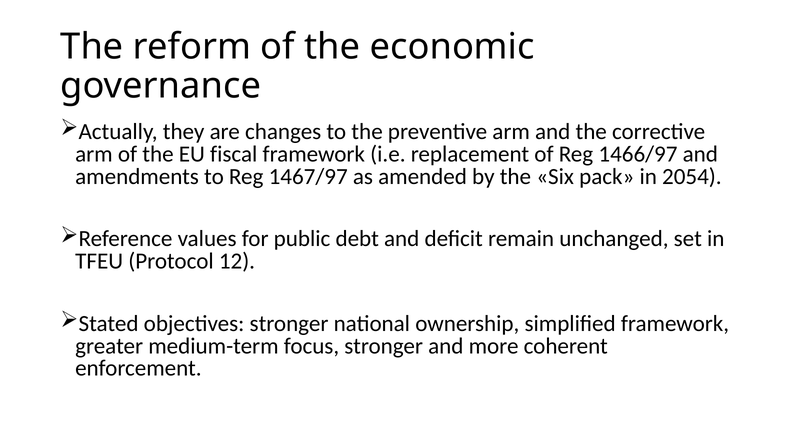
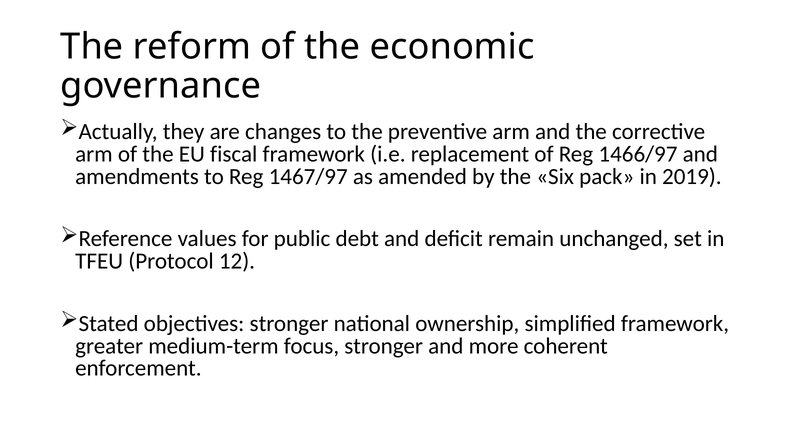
2054: 2054 -> 2019
